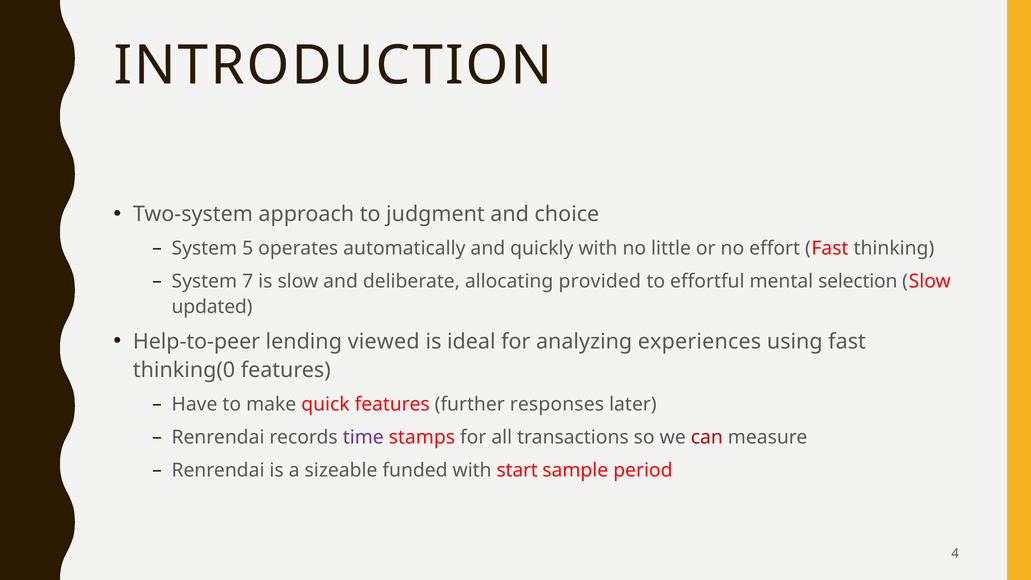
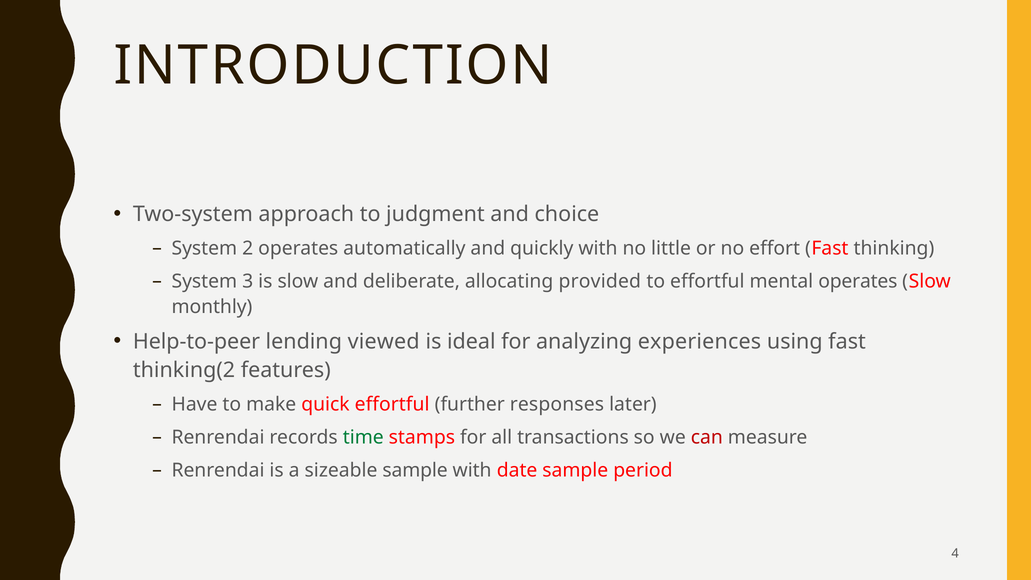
5: 5 -> 2
7: 7 -> 3
mental selection: selection -> operates
updated: updated -> monthly
thinking(0: thinking(0 -> thinking(2
quick features: features -> effortful
time colour: purple -> green
sizeable funded: funded -> sample
start: start -> date
